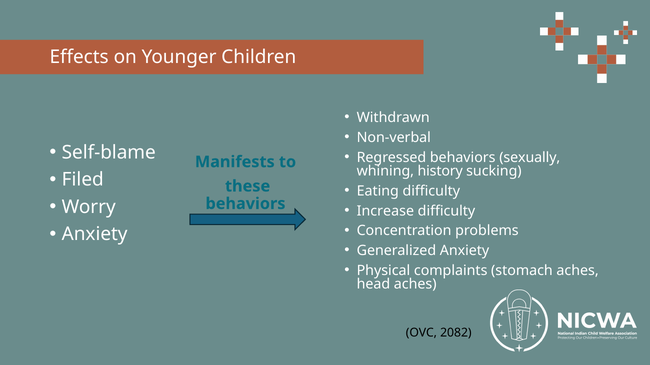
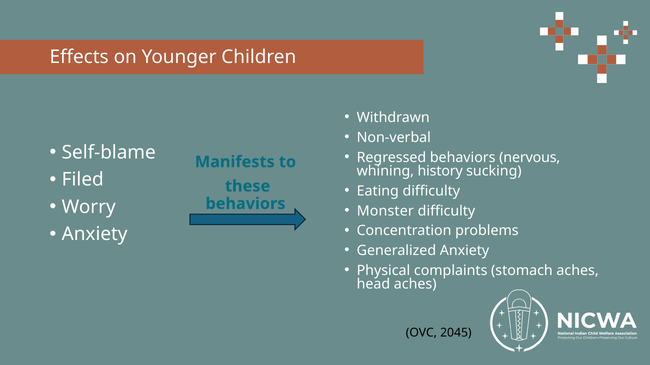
sexually: sexually -> nervous
Increase: Increase -> Monster
2082: 2082 -> 2045
